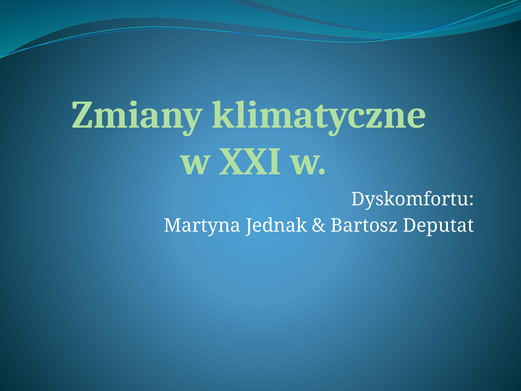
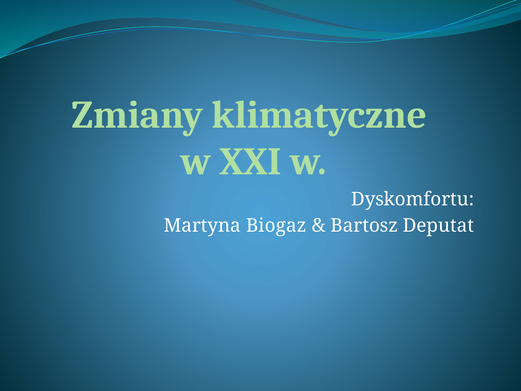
Jednak: Jednak -> Biogaz
